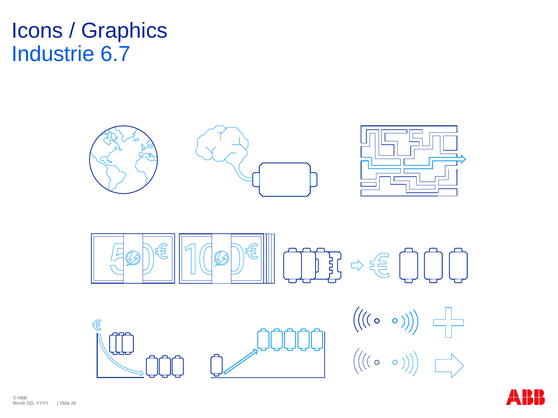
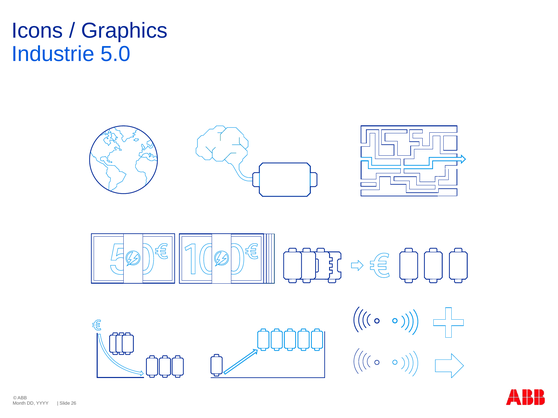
6.7: 6.7 -> 5.0
